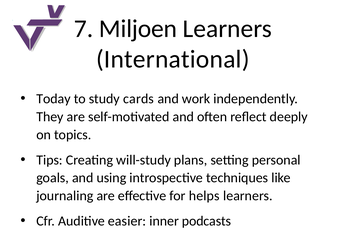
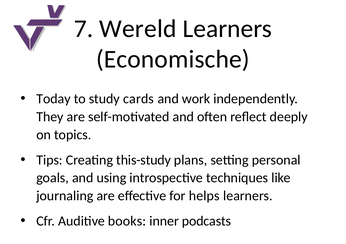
Miljoen: Miljoen -> Wereld
International: International -> Economische
will-study: will-study -> this-study
easier: easier -> books
